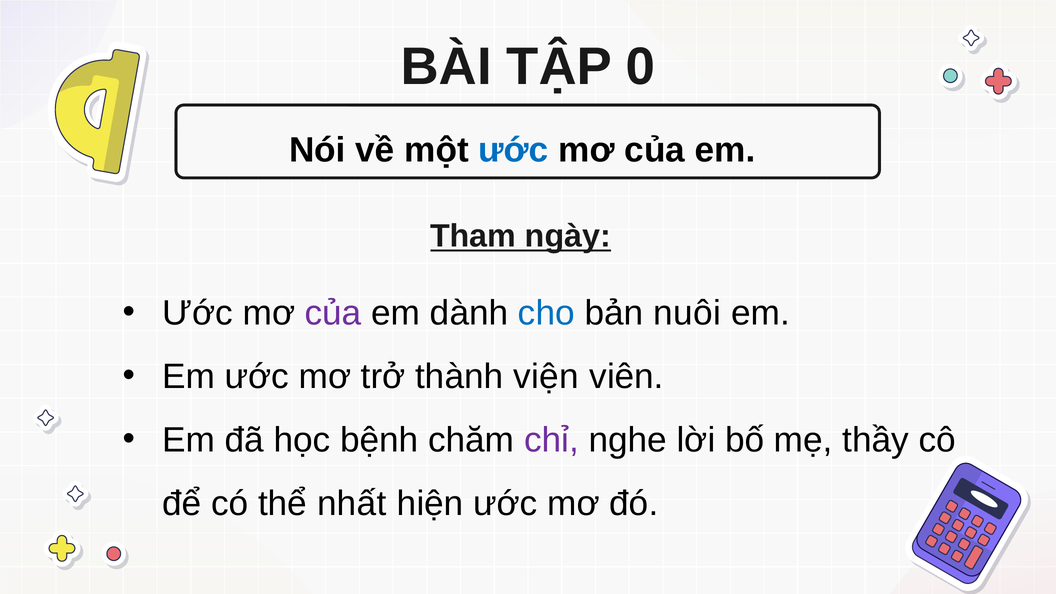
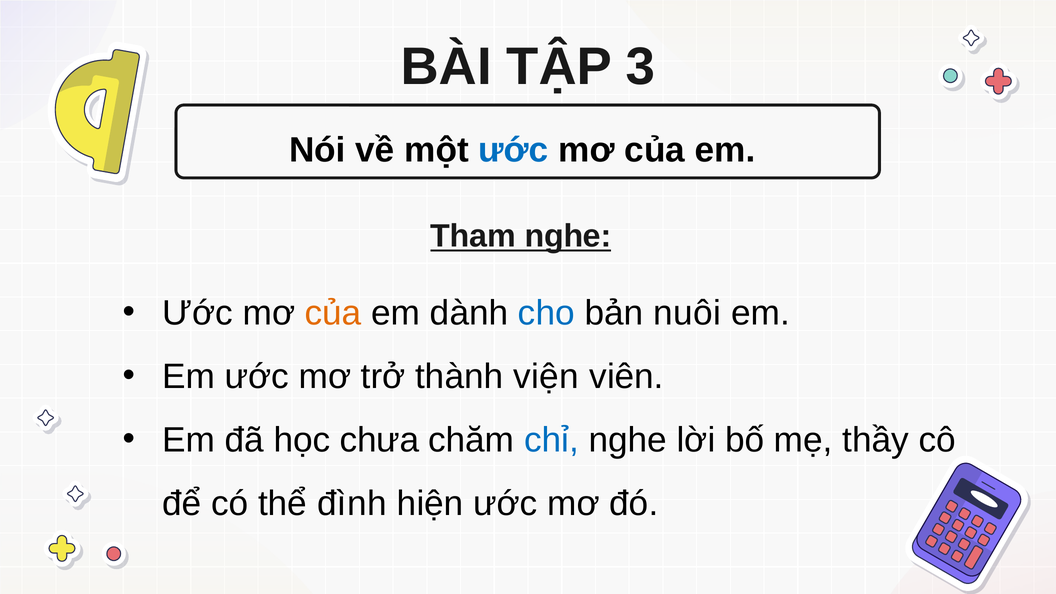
0: 0 -> 3
Tham ngày: ngày -> nghe
của at (333, 313) colour: purple -> orange
bệnh: bệnh -> chưa
chỉ colour: purple -> blue
nhất: nhất -> đình
